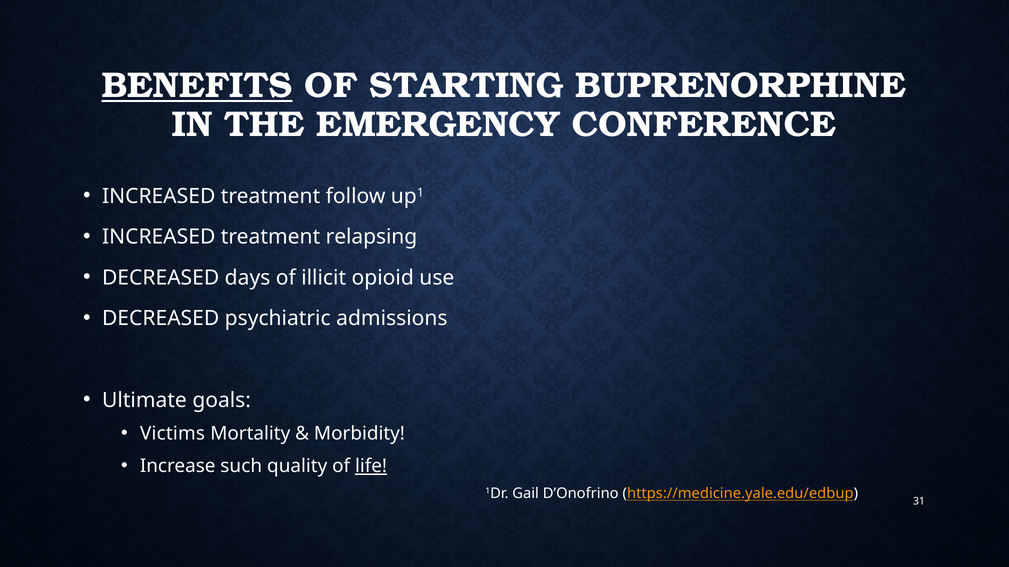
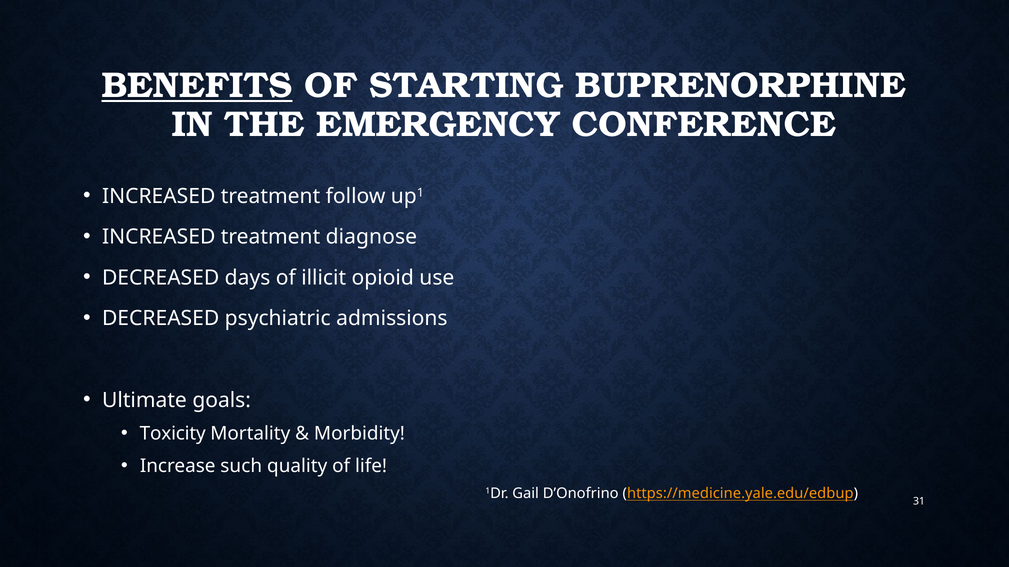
relapsing: relapsing -> diagnose
Victims: Victims -> Toxicity
life underline: present -> none
